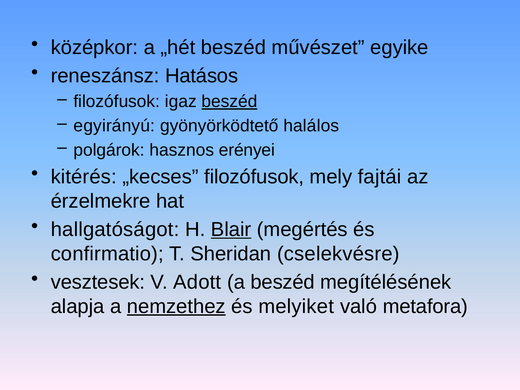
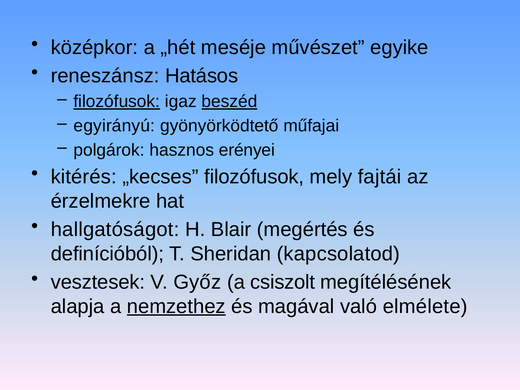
„hét beszéd: beszéd -> meséje
filozófusok at (117, 102) underline: none -> present
halálos: halálos -> műfajai
Blair underline: present -> none
confirmatio: confirmatio -> definícióból
cselekvésre: cselekvésre -> kapcsolatod
Adott: Adott -> Győz
a beszéd: beszéd -> csiszolt
melyiket: melyiket -> magával
metafora: metafora -> elmélete
